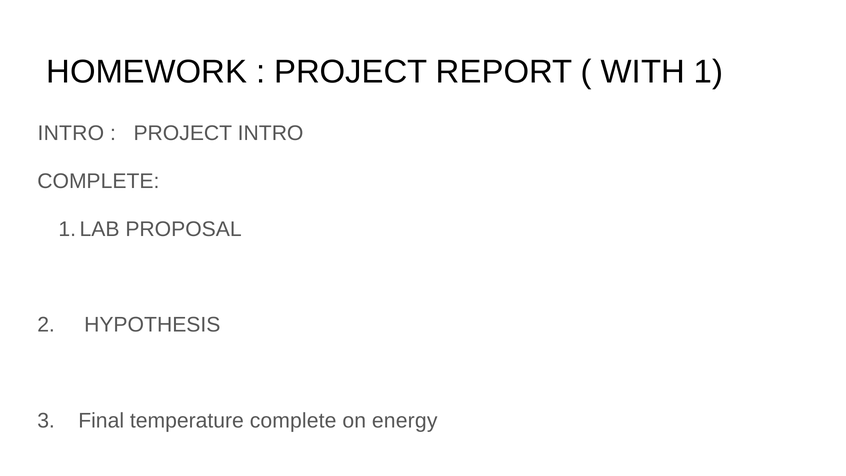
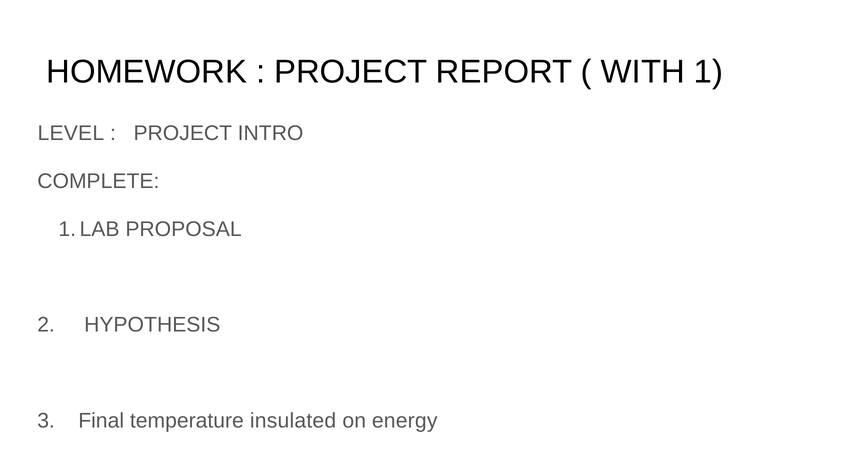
INTRO at (71, 133): INTRO -> LEVEL
temperature complete: complete -> insulated
